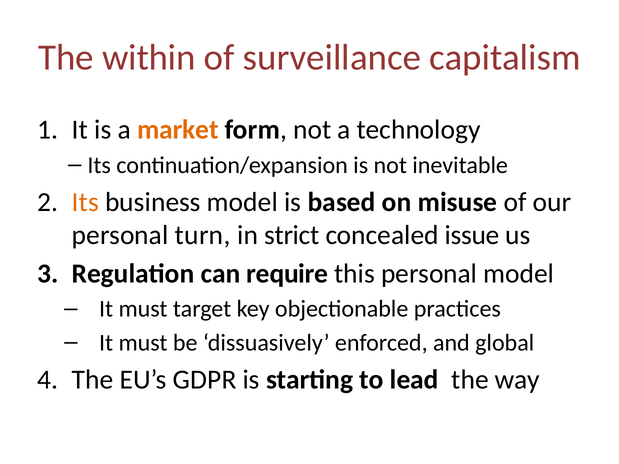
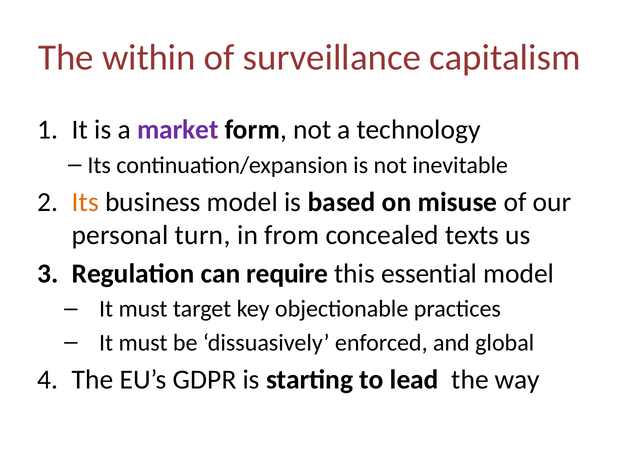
market colour: orange -> purple
strict: strict -> from
issue: issue -> texts
this personal: personal -> essential
